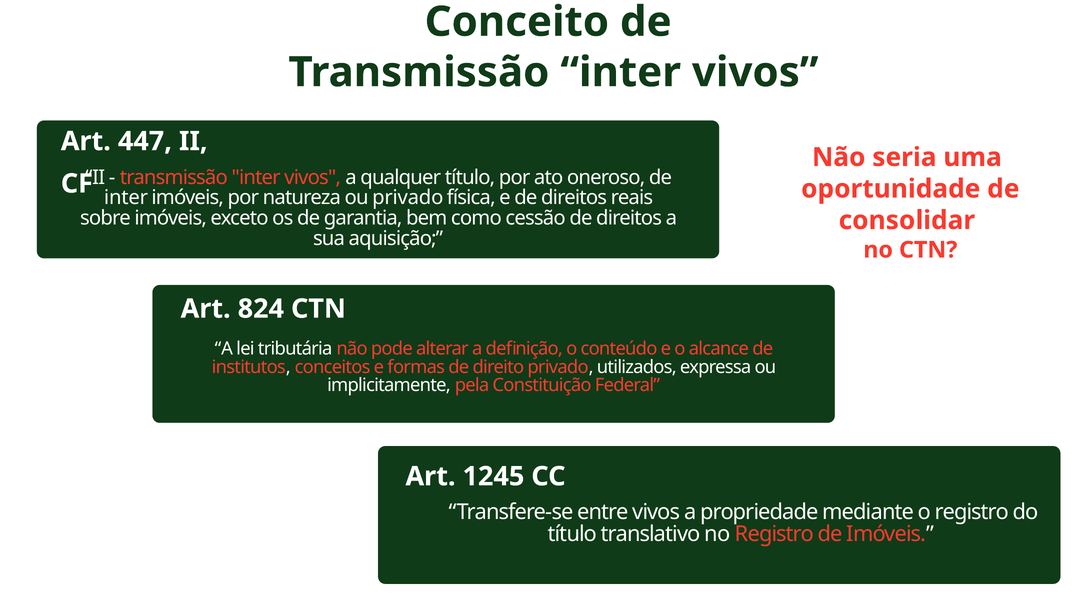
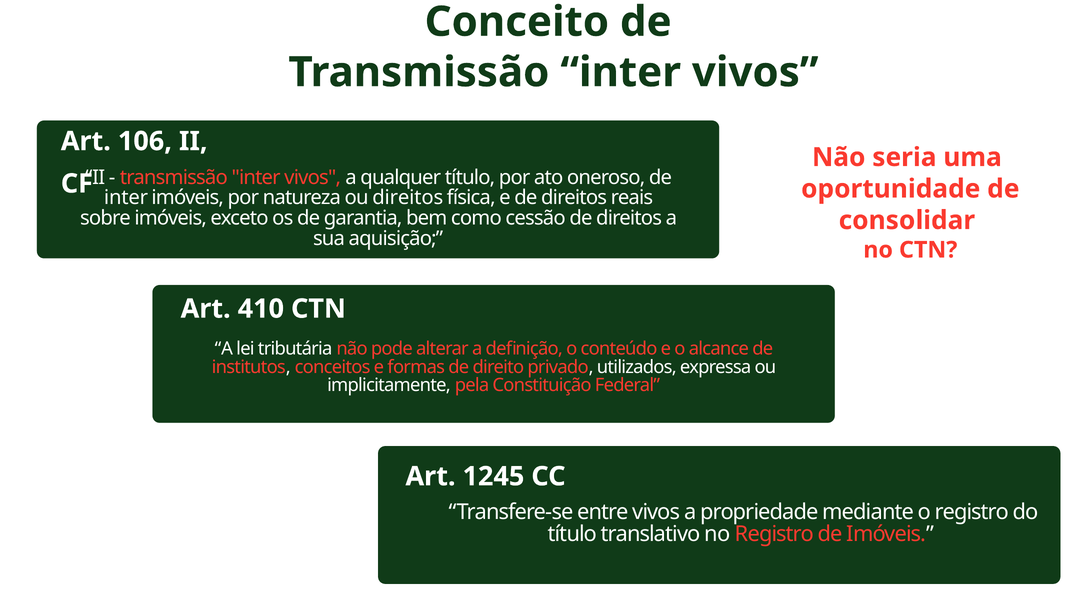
447: 447 -> 106
ou privado: privado -> direitos
824: 824 -> 410
